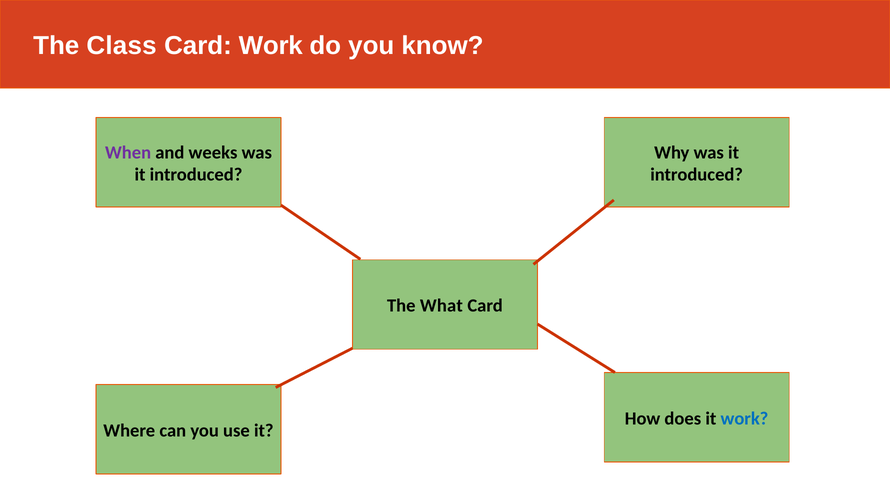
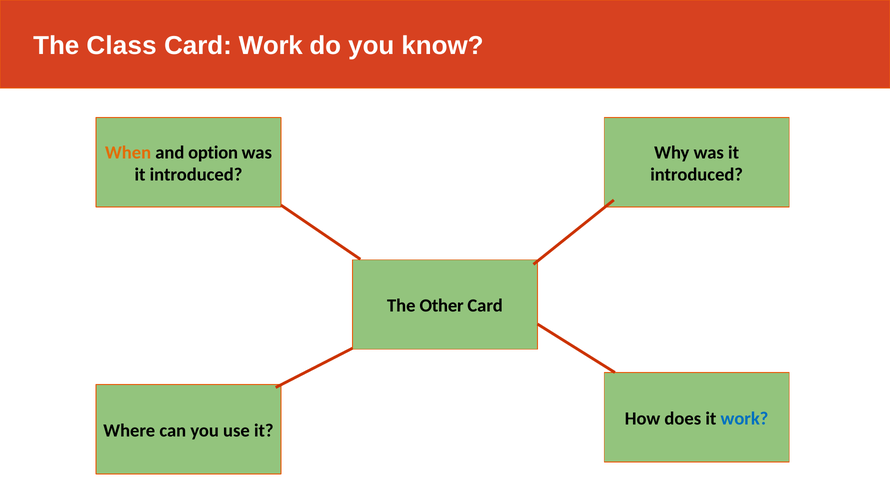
When colour: purple -> orange
weeks: weeks -> option
What: What -> Other
